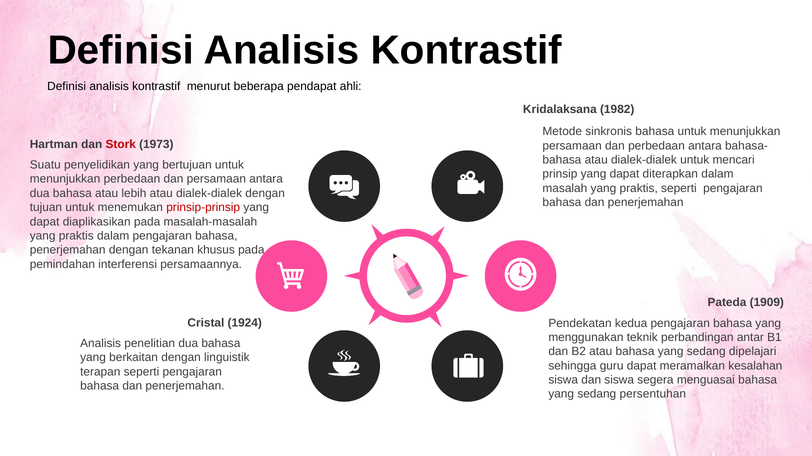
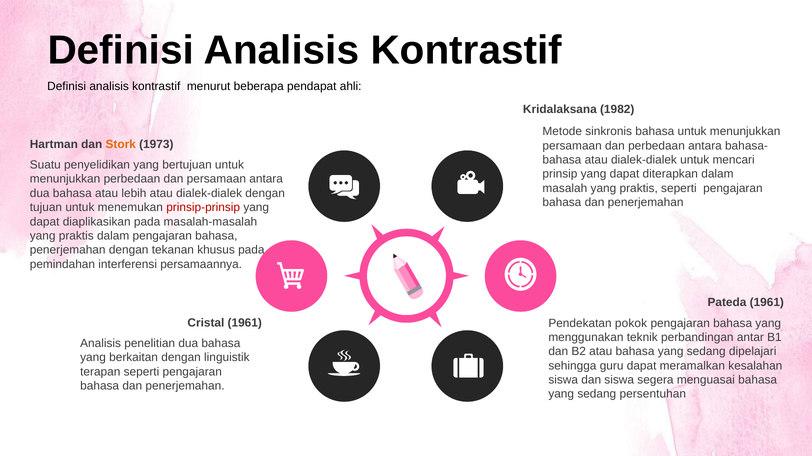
Stork colour: red -> orange
Pateda 1909: 1909 -> 1961
Cristal 1924: 1924 -> 1961
kedua: kedua -> pokok
